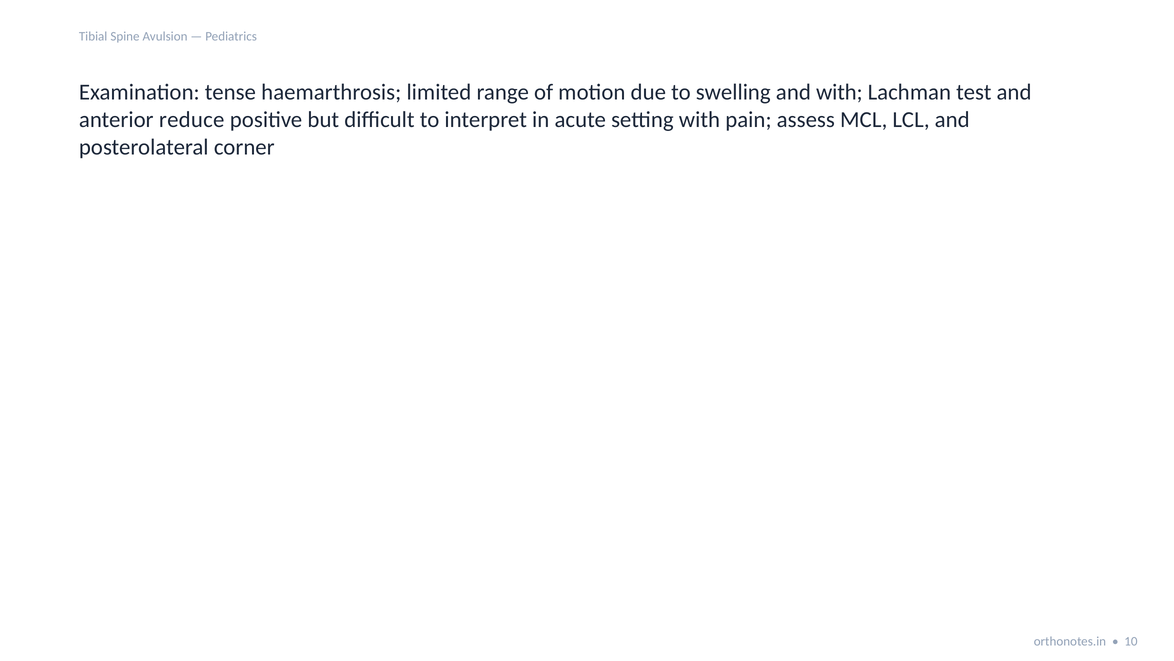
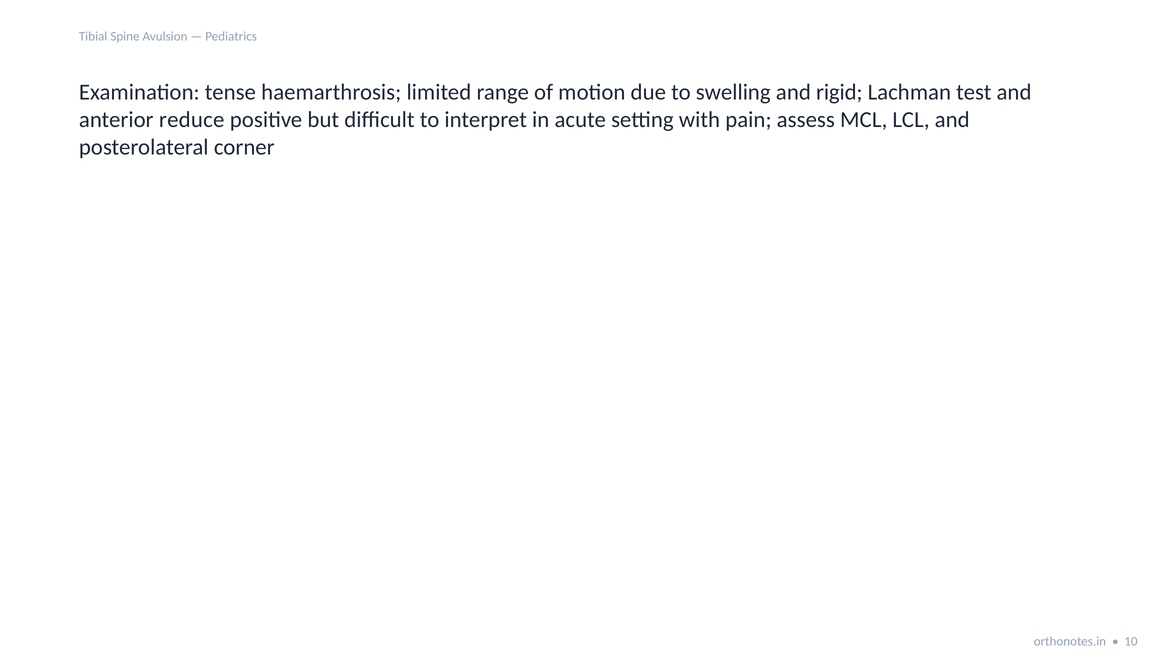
and with: with -> rigid
